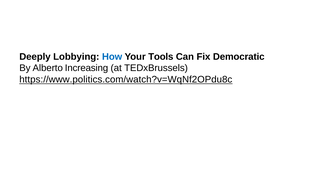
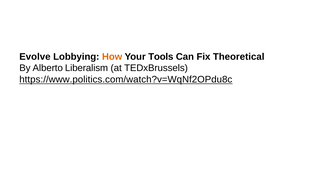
Deeply: Deeply -> Evolve
How colour: blue -> orange
Democratic: Democratic -> Theoretical
Increasing: Increasing -> Liberalism
